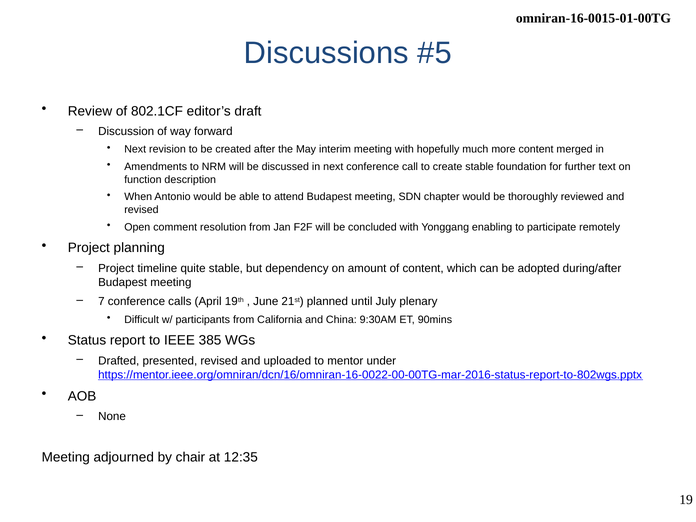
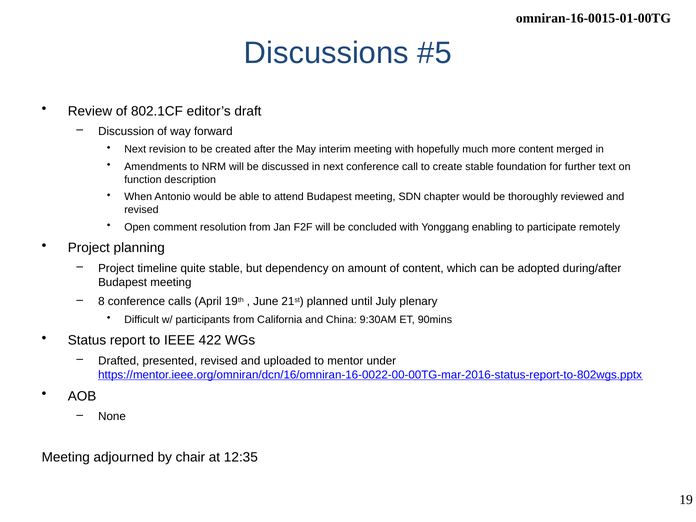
7: 7 -> 8
385: 385 -> 422
